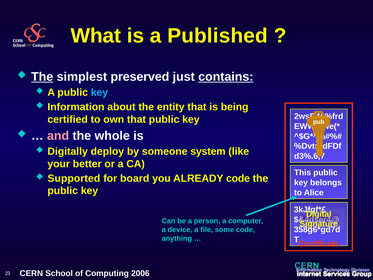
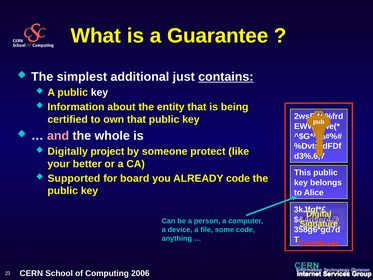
Published: Published -> Guarantee
The at (42, 77) underline: present -> none
preserved: preserved -> additional
key at (99, 92) colour: light blue -> white
deploy: deploy -> project
system: system -> protect
